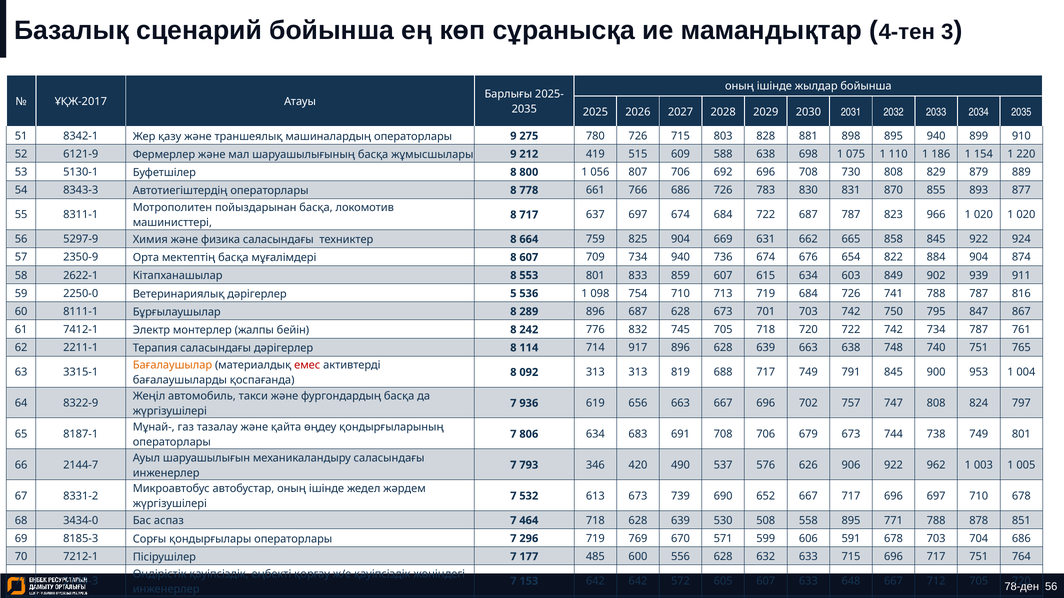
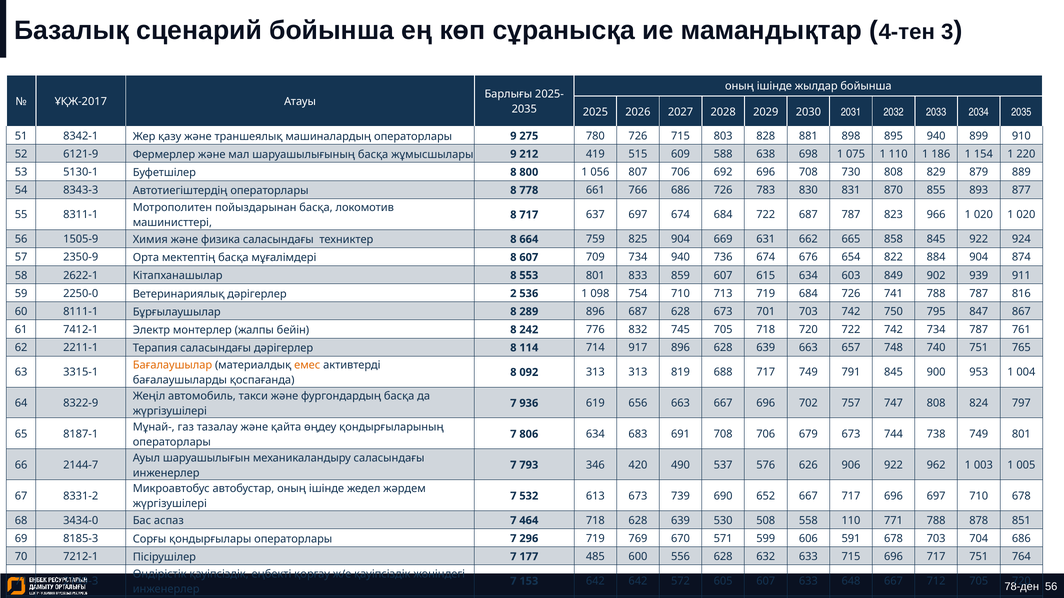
5297-9: 5297-9 -> 1505-9
5: 5 -> 2
663 638: 638 -> 657
емес colour: red -> orange
558 895: 895 -> 110
